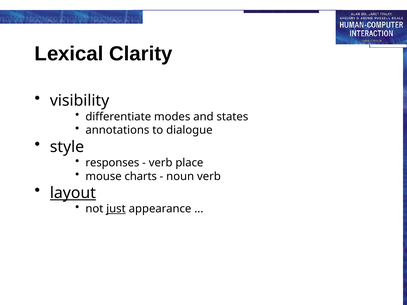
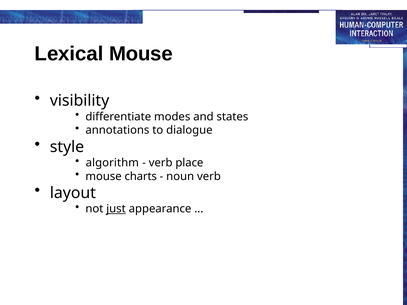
Lexical Clarity: Clarity -> Mouse
responses: responses -> algorithm
layout underline: present -> none
